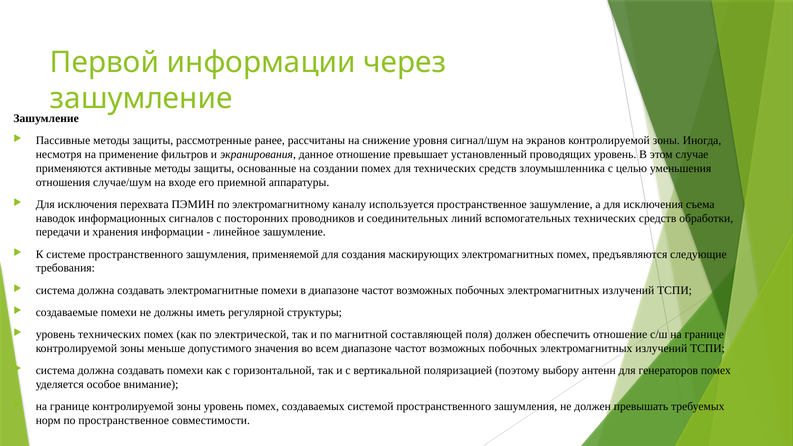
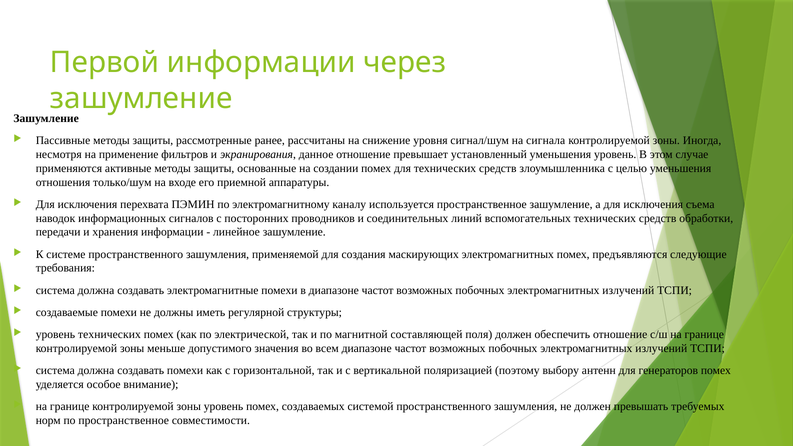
экранов: экранов -> сигнала
установленный проводящих: проводящих -> уменьшения
случае/шум: случае/шум -> только/шум
